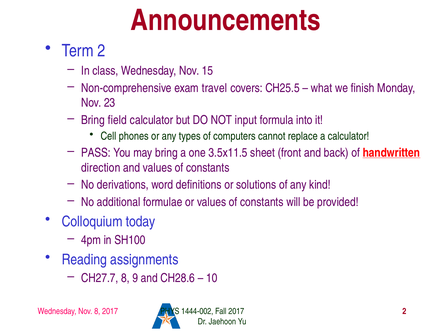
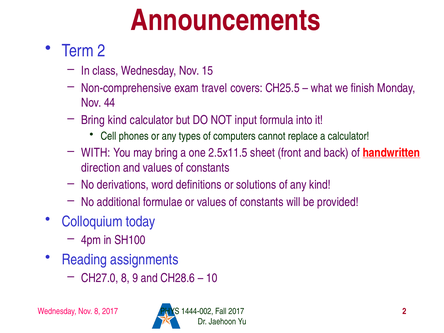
23: 23 -> 44
Bring field: field -> kind
PASS: PASS -> WITH
3.5x11.5: 3.5x11.5 -> 2.5x11.5
CH27.7: CH27.7 -> CH27.0
